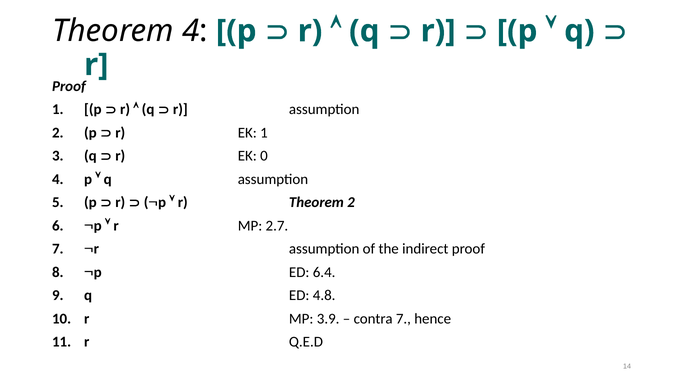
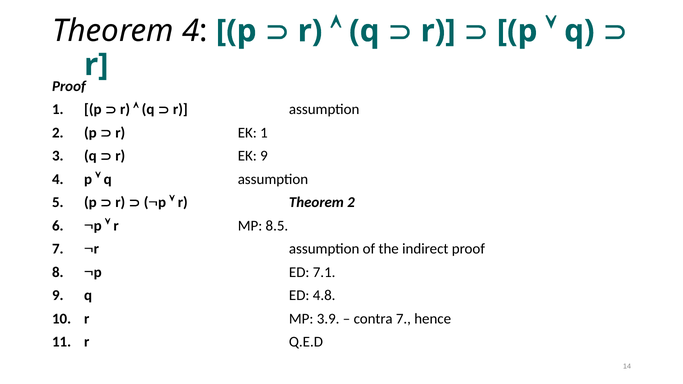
EK 0: 0 -> 9
2.7: 2.7 -> 8.5
6.4: 6.4 -> 7.1
